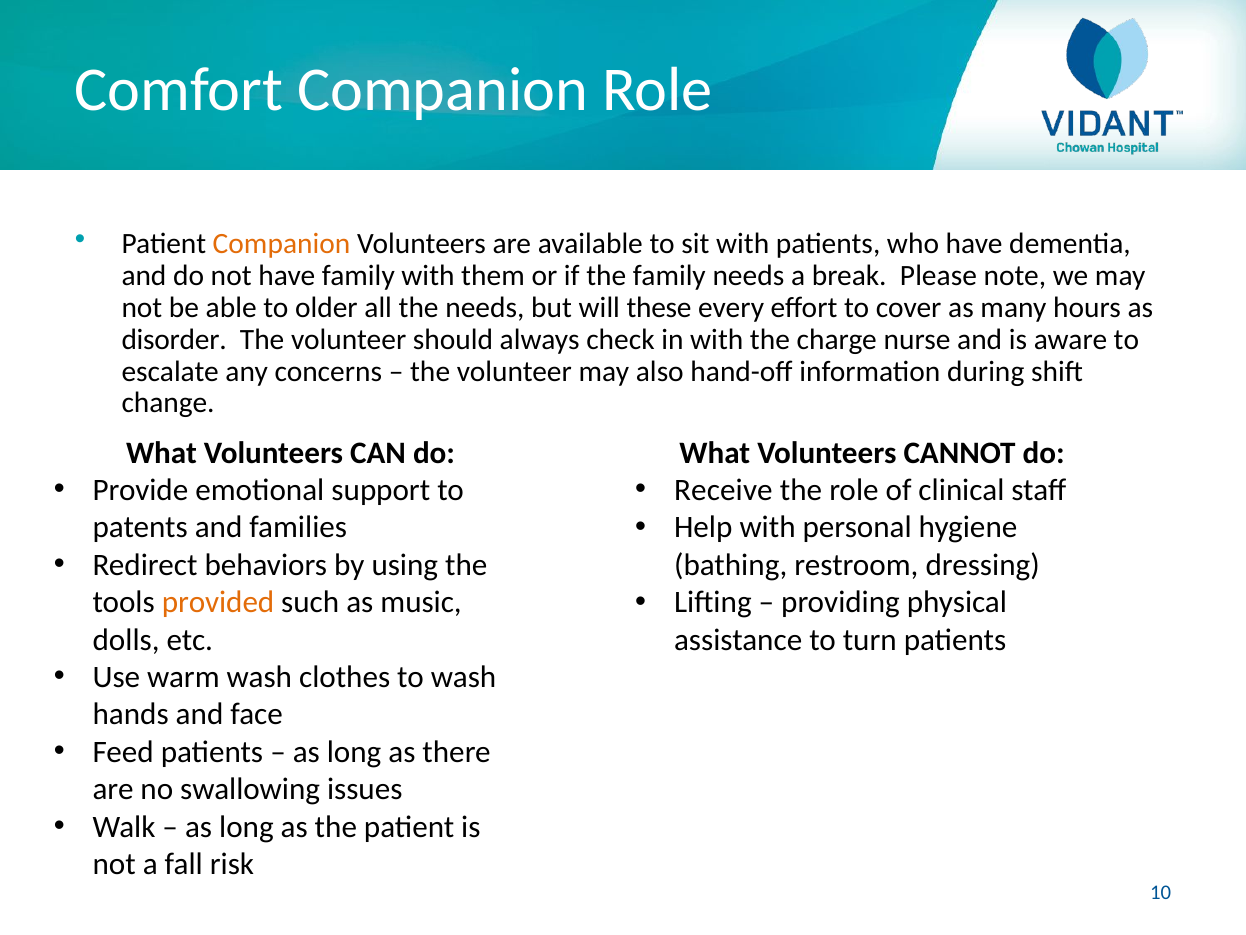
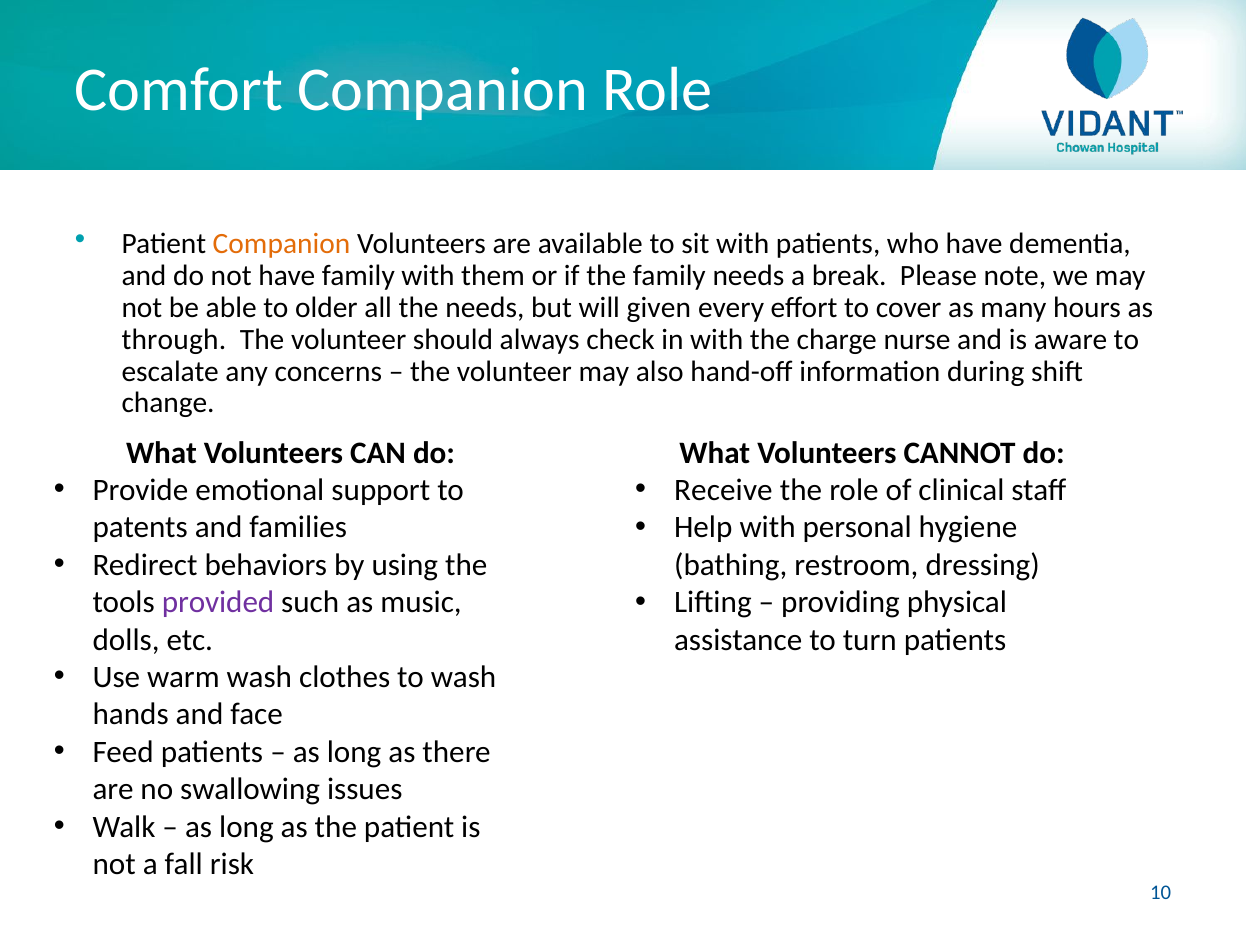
these: these -> given
disorder: disorder -> through
provided colour: orange -> purple
